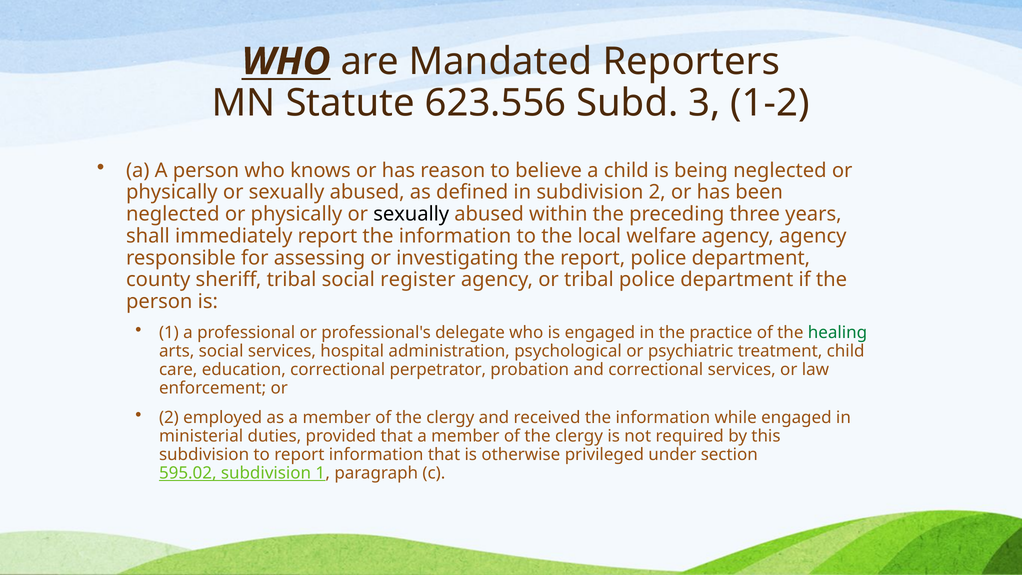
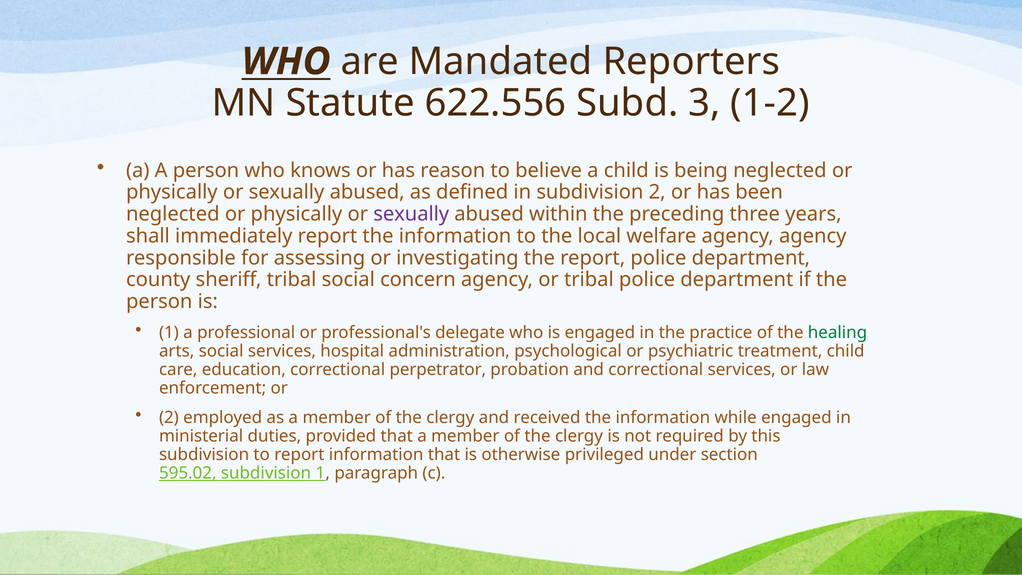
623.556: 623.556 -> 622.556
sexually at (411, 214) colour: black -> purple
register: register -> concern
